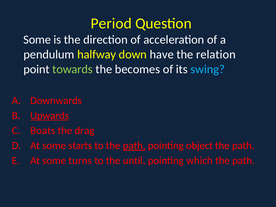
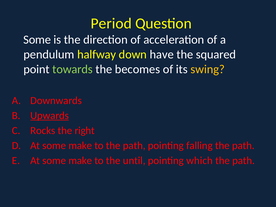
relation: relation -> squared
swing colour: light blue -> yellow
Boats: Boats -> Rocks
drag: drag -> right
starts at (80, 146): starts -> make
path at (134, 146) underline: present -> none
object: object -> falling
turns at (80, 161): turns -> make
